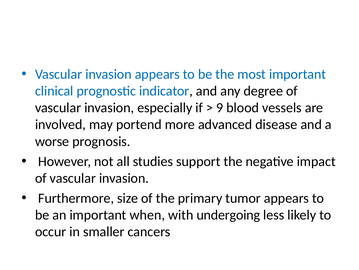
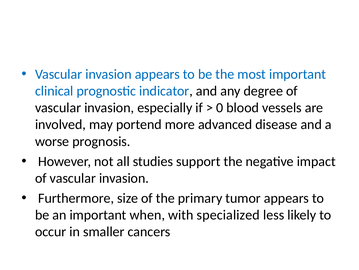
9: 9 -> 0
undergoing: undergoing -> specialized
